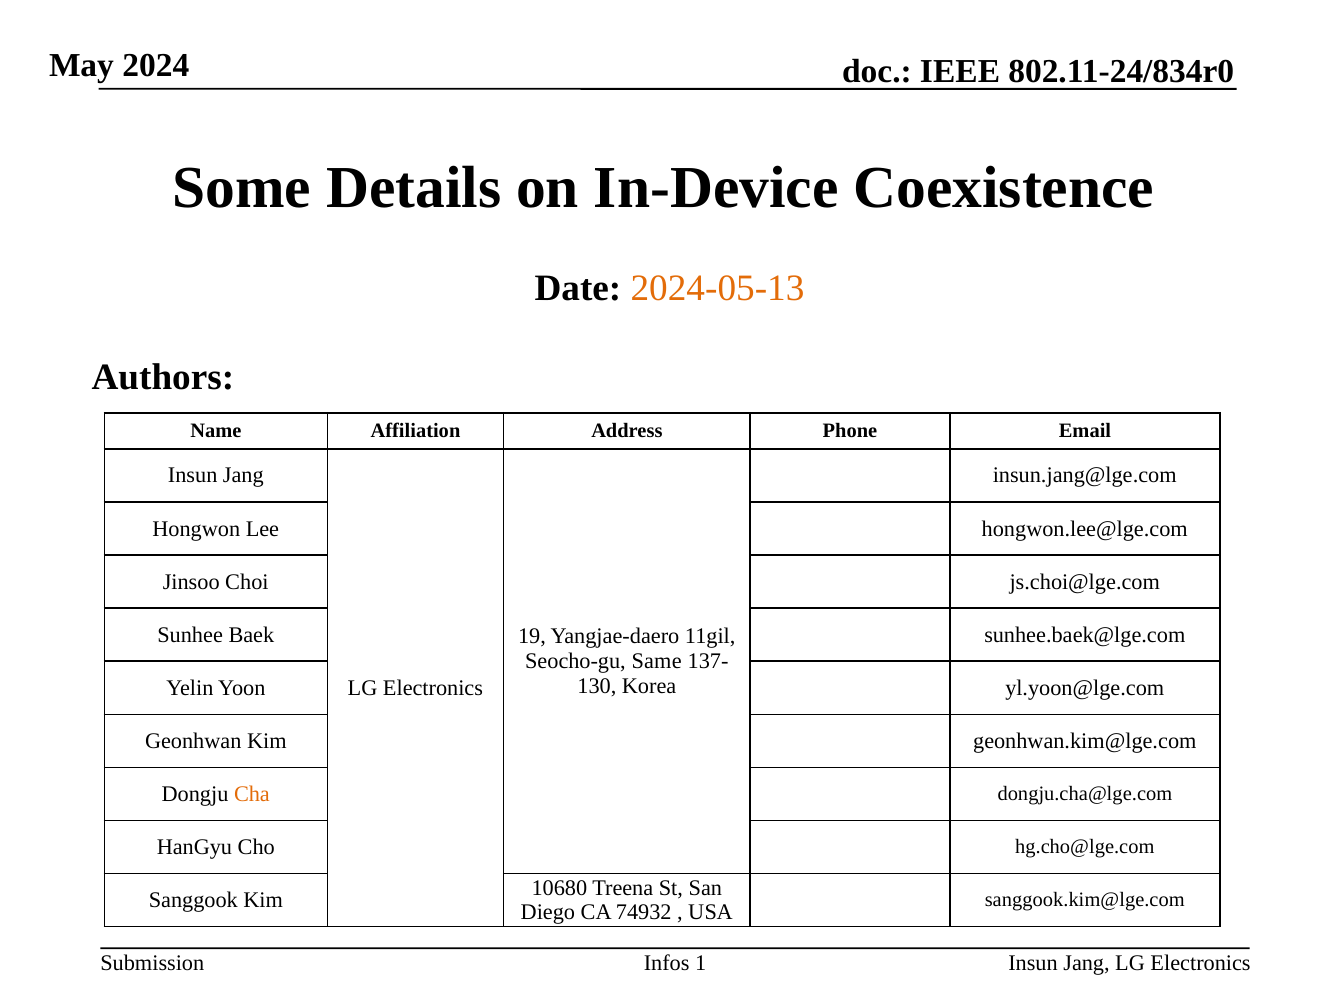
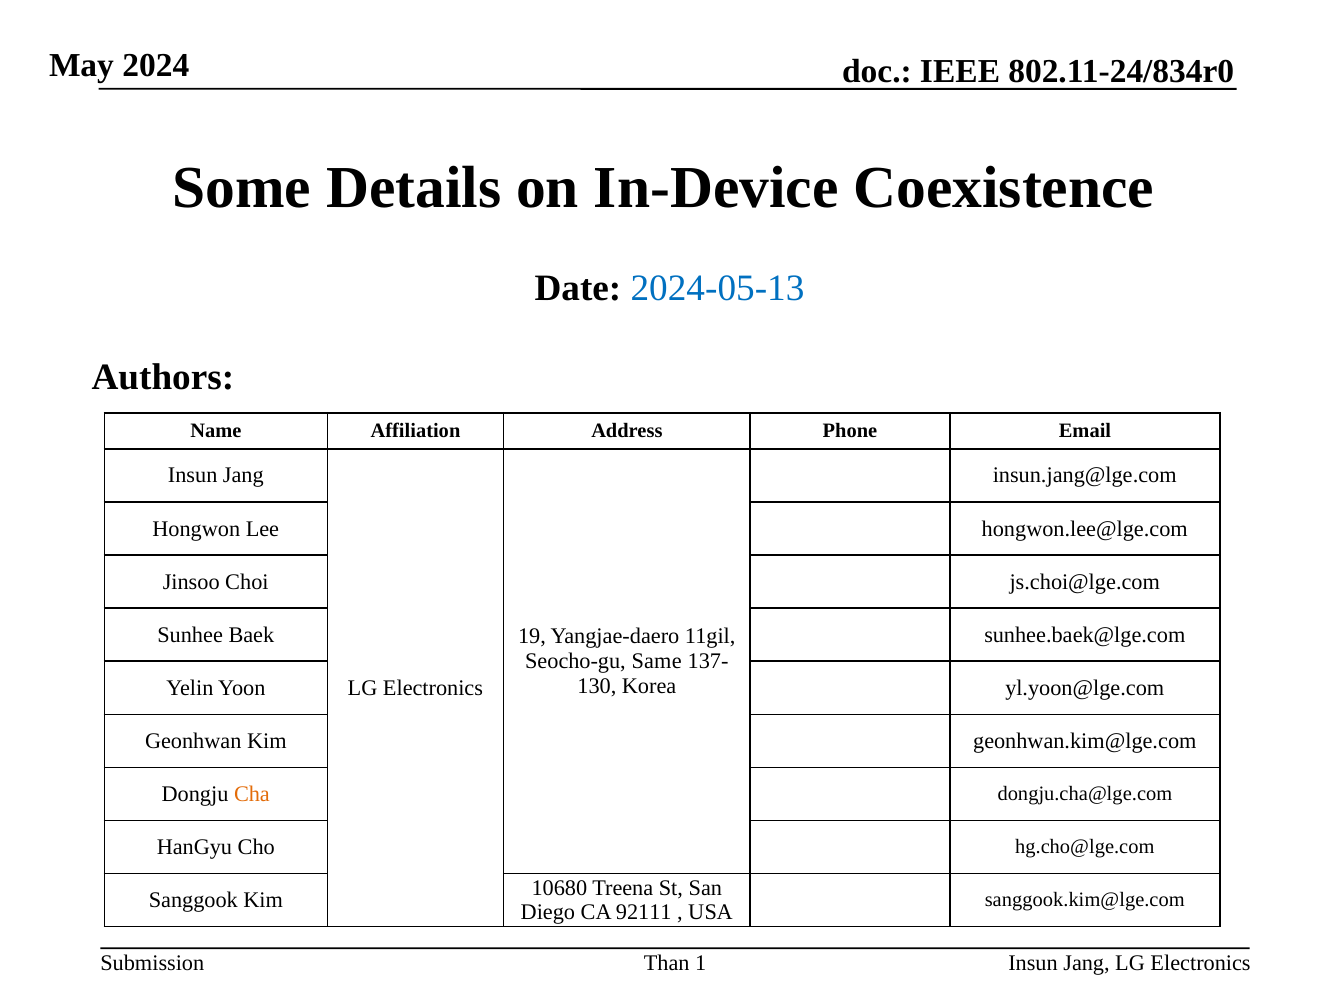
2024-05-13 colour: orange -> blue
74932: 74932 -> 92111
Infos: Infos -> Than
